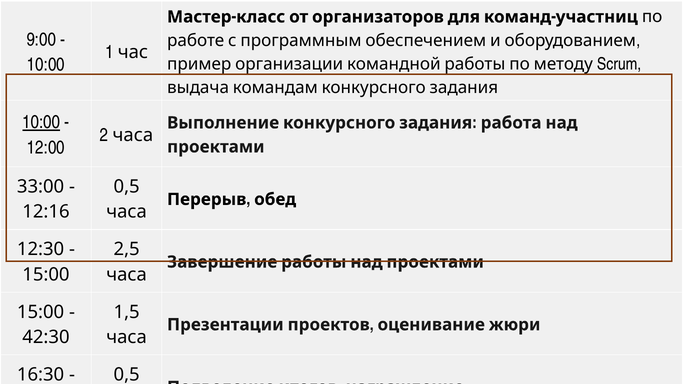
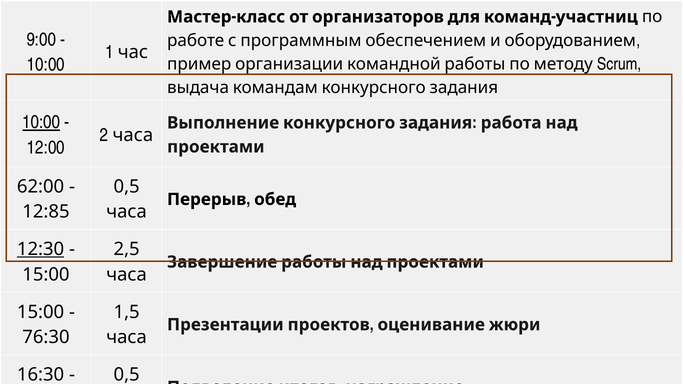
33:00: 33:00 -> 62:00
12:16: 12:16 -> 12:85
12:30 underline: none -> present
42:30: 42:30 -> 76:30
